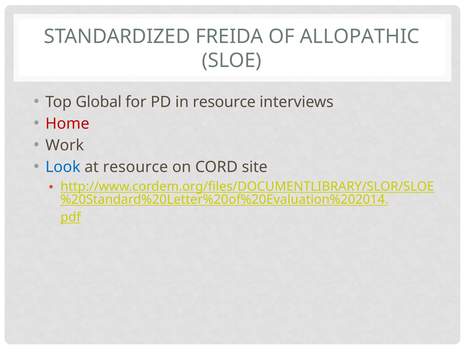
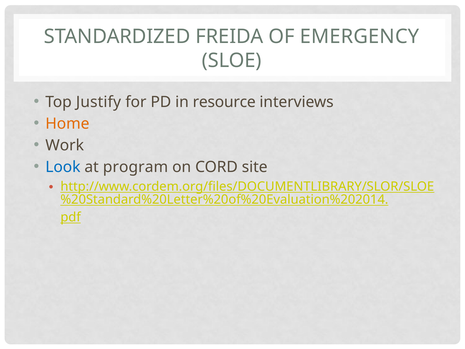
ALLOPATHIC: ALLOPATHIC -> EMERGENCY
Global: Global -> Justify
Home colour: red -> orange
at resource: resource -> program
